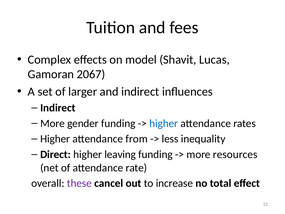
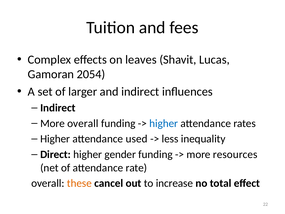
model: model -> leaves
2067: 2067 -> 2054
More gender: gender -> overall
from: from -> used
leaving: leaving -> gender
these colour: purple -> orange
